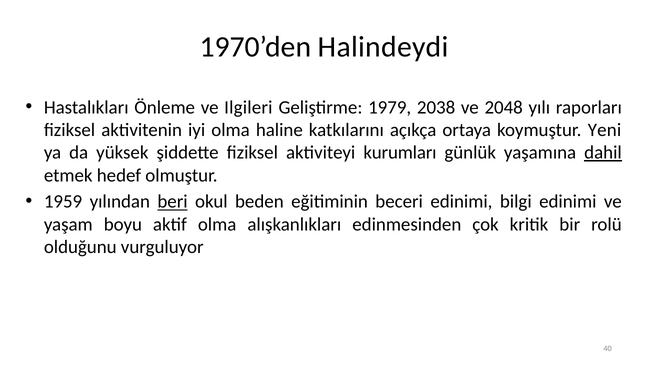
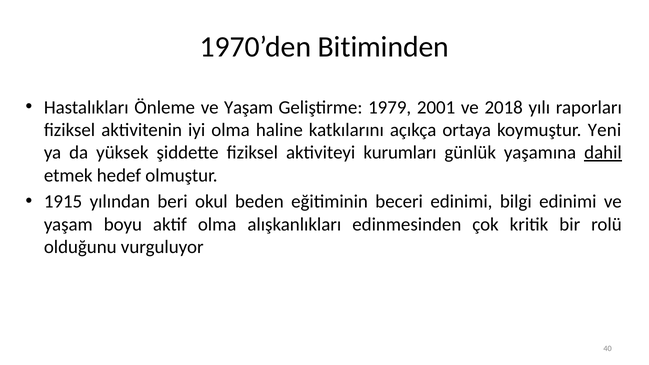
Halindeydi: Halindeydi -> Bitiminden
Önleme ve Ilgileri: Ilgileri -> Yaşam
2038: 2038 -> 2001
2048: 2048 -> 2018
1959: 1959 -> 1915
beri underline: present -> none
